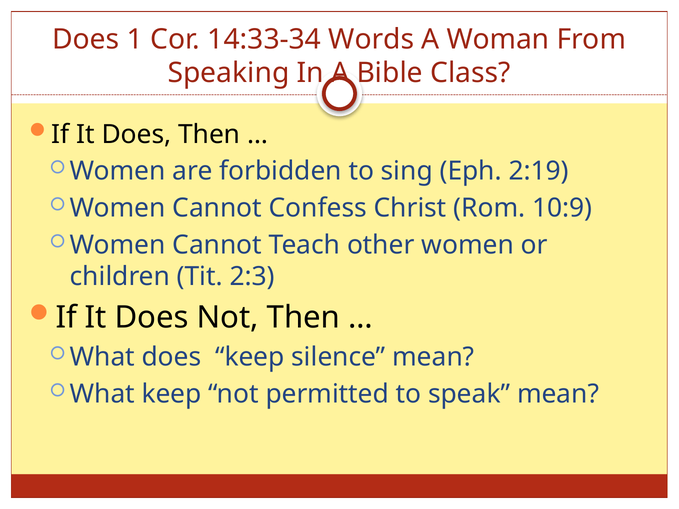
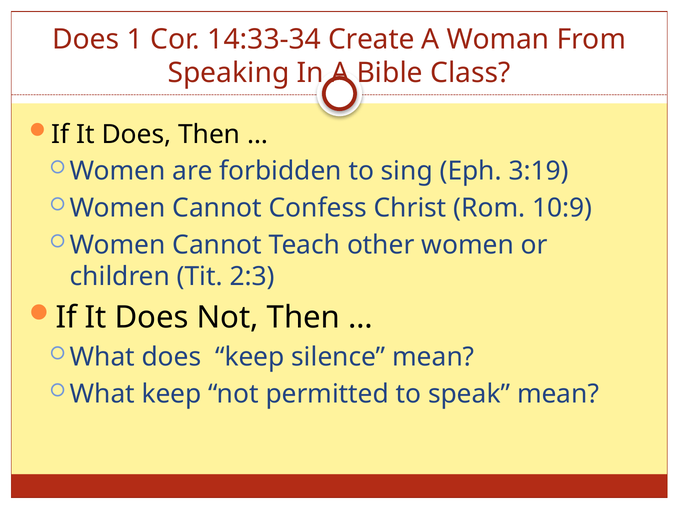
Words: Words -> Create
2:19: 2:19 -> 3:19
